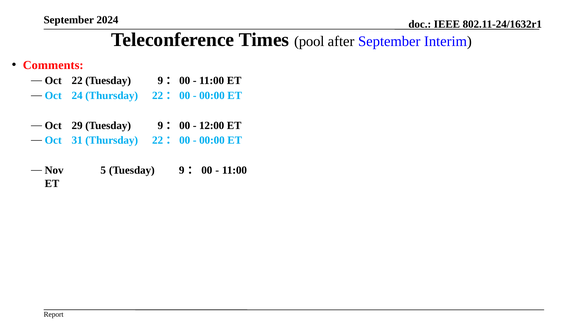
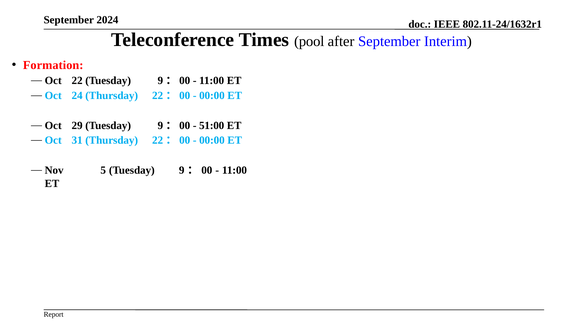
Comments: Comments -> Formation
12:00: 12:00 -> 51:00
